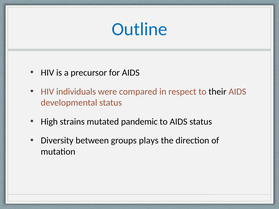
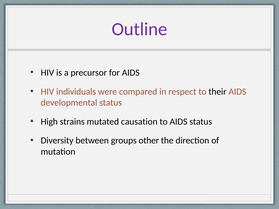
Outline colour: blue -> purple
pandemic: pandemic -> causation
plays: plays -> other
